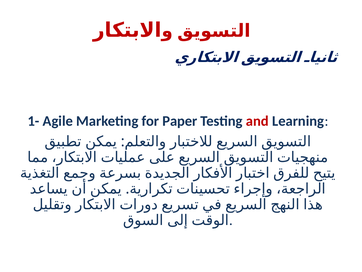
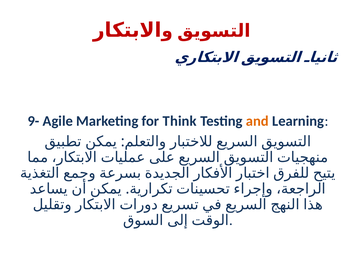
1-: 1- -> 9-
Paper: Paper -> Think
and colour: red -> orange
